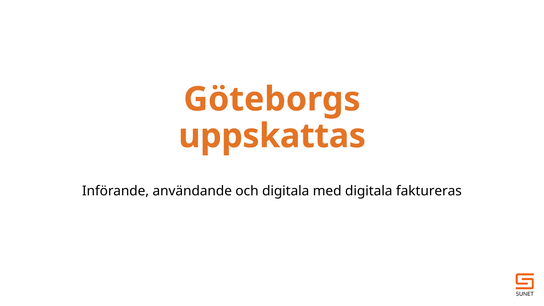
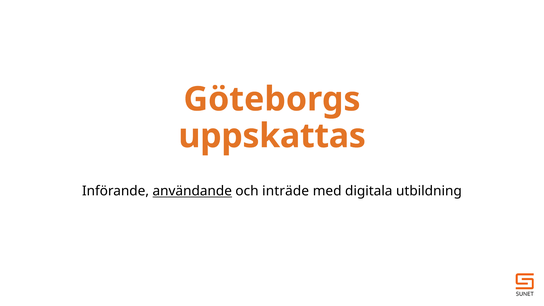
användande underline: none -> present
och digitala: digitala -> inträde
faktureras: faktureras -> utbildning
